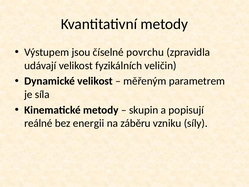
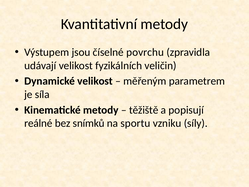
skupin: skupin -> těžiště
energii: energii -> snímků
záběru: záběru -> sportu
